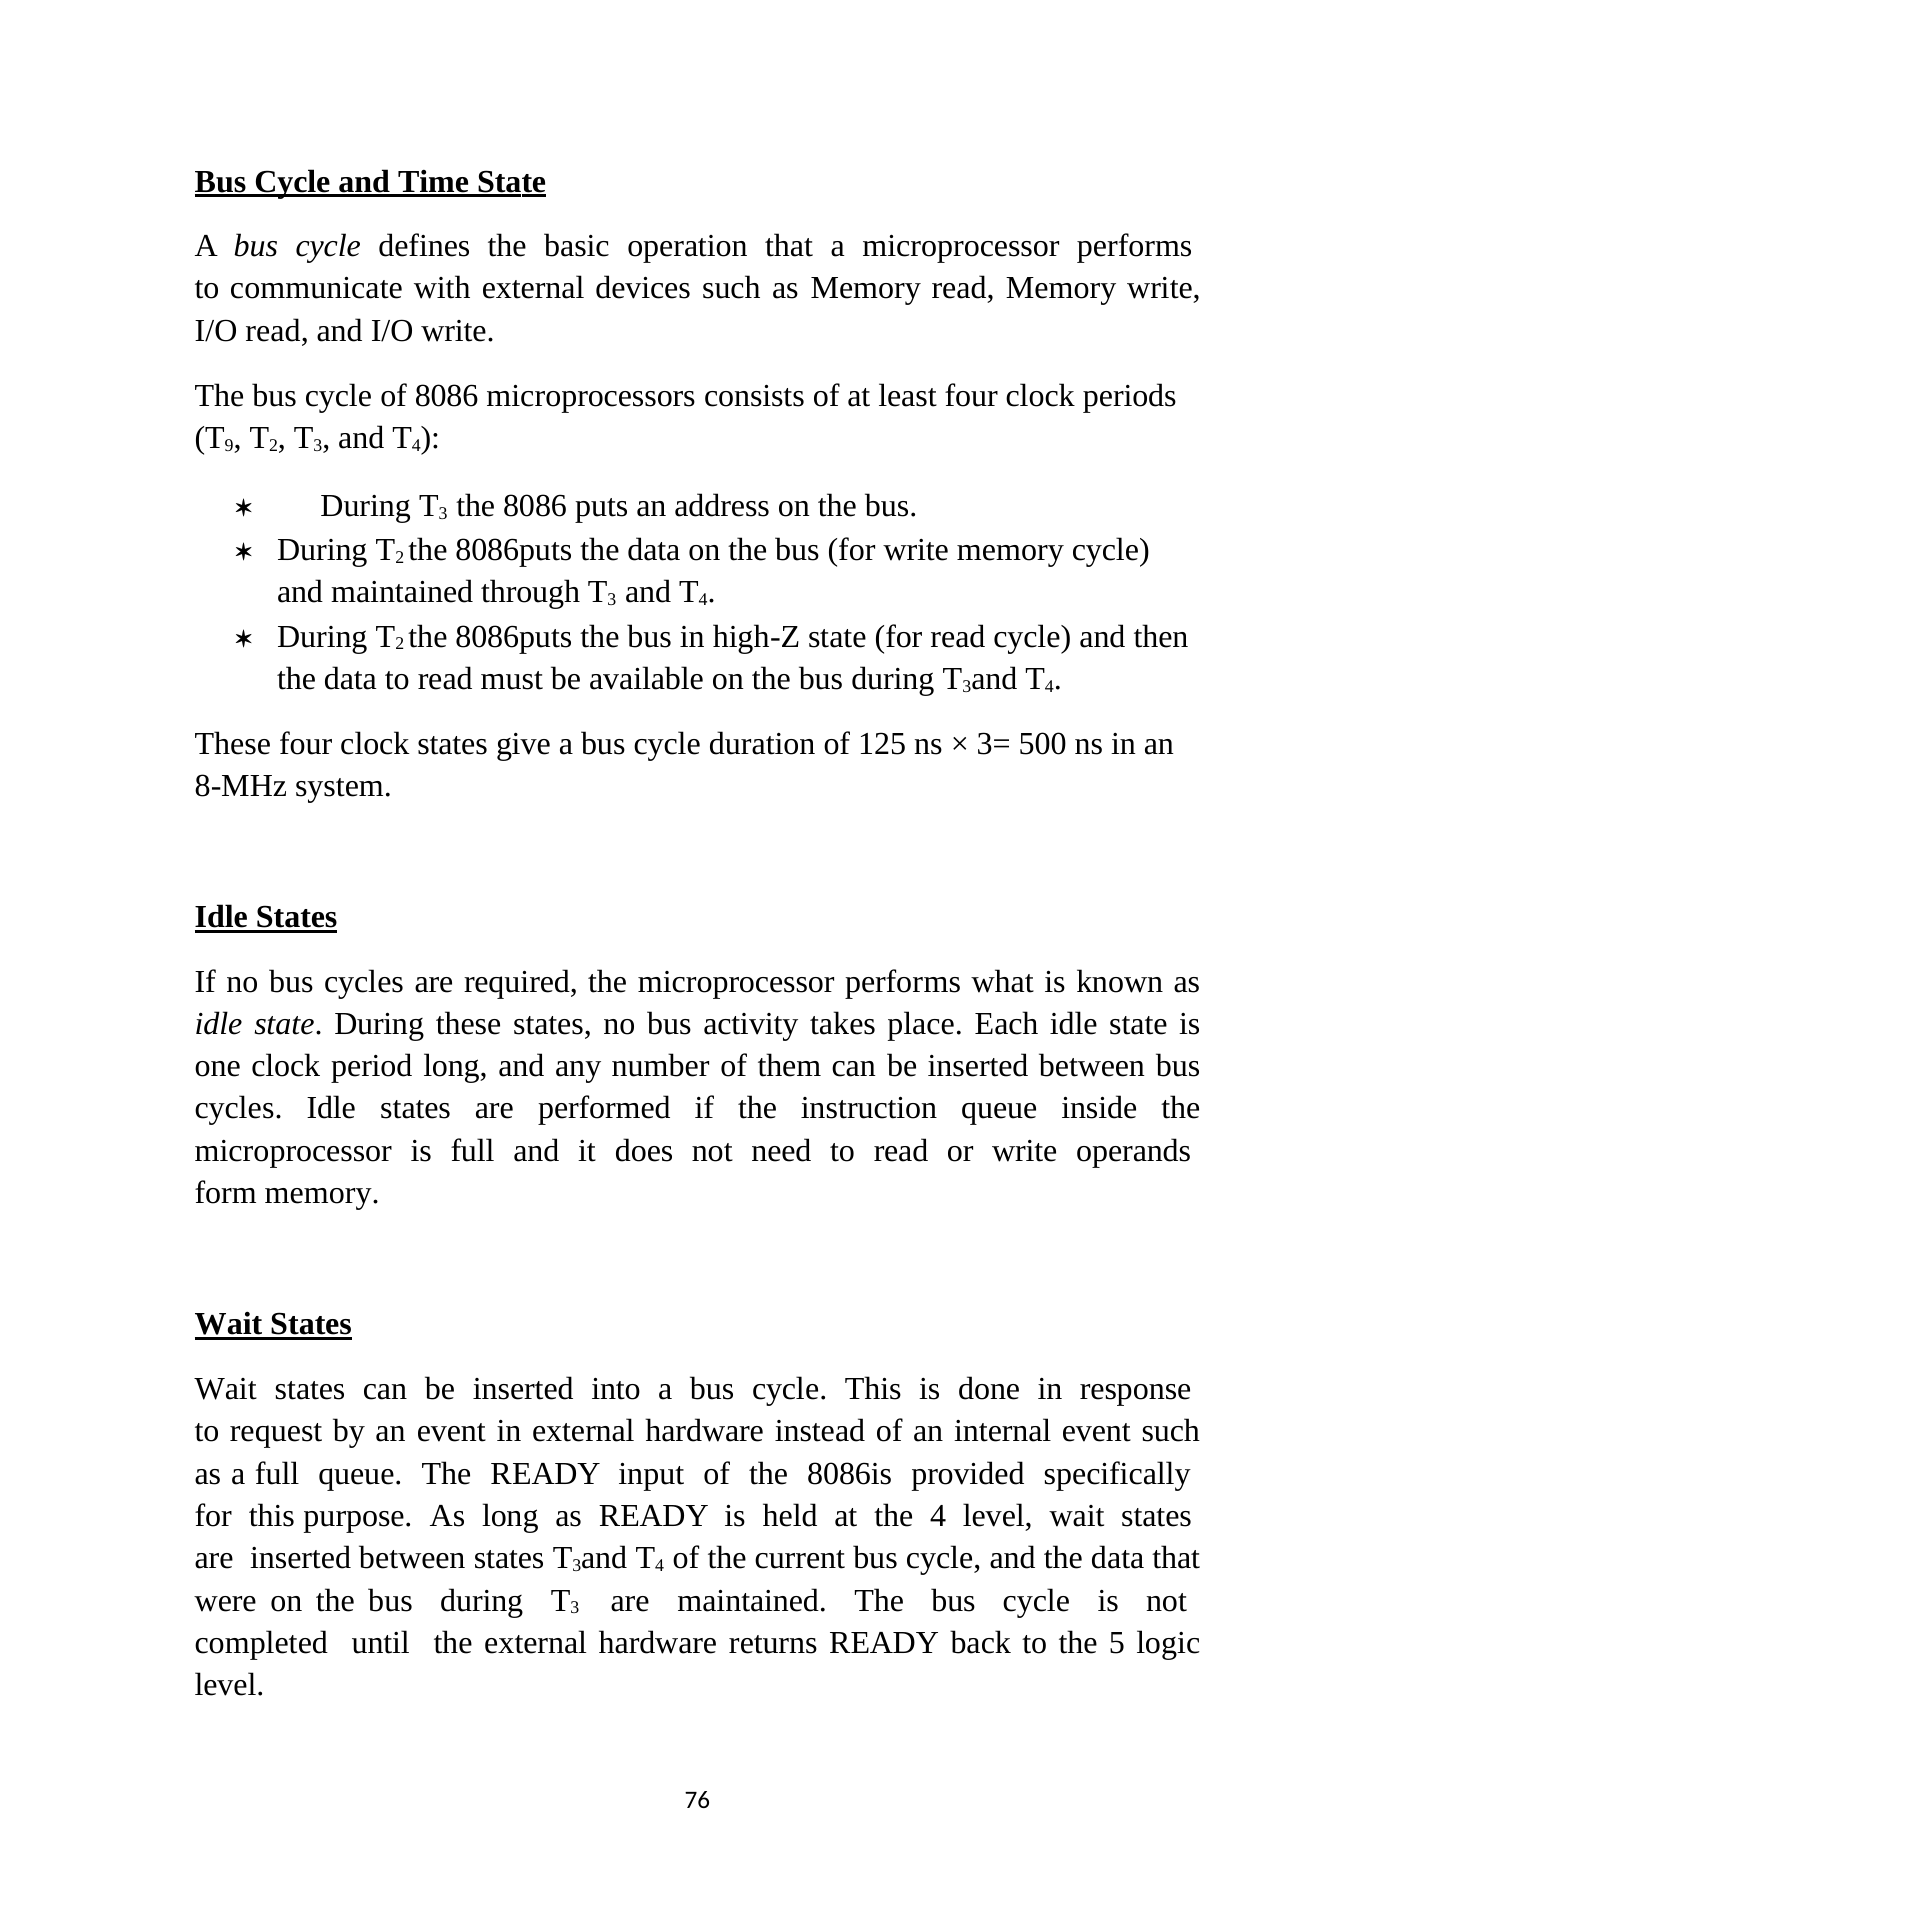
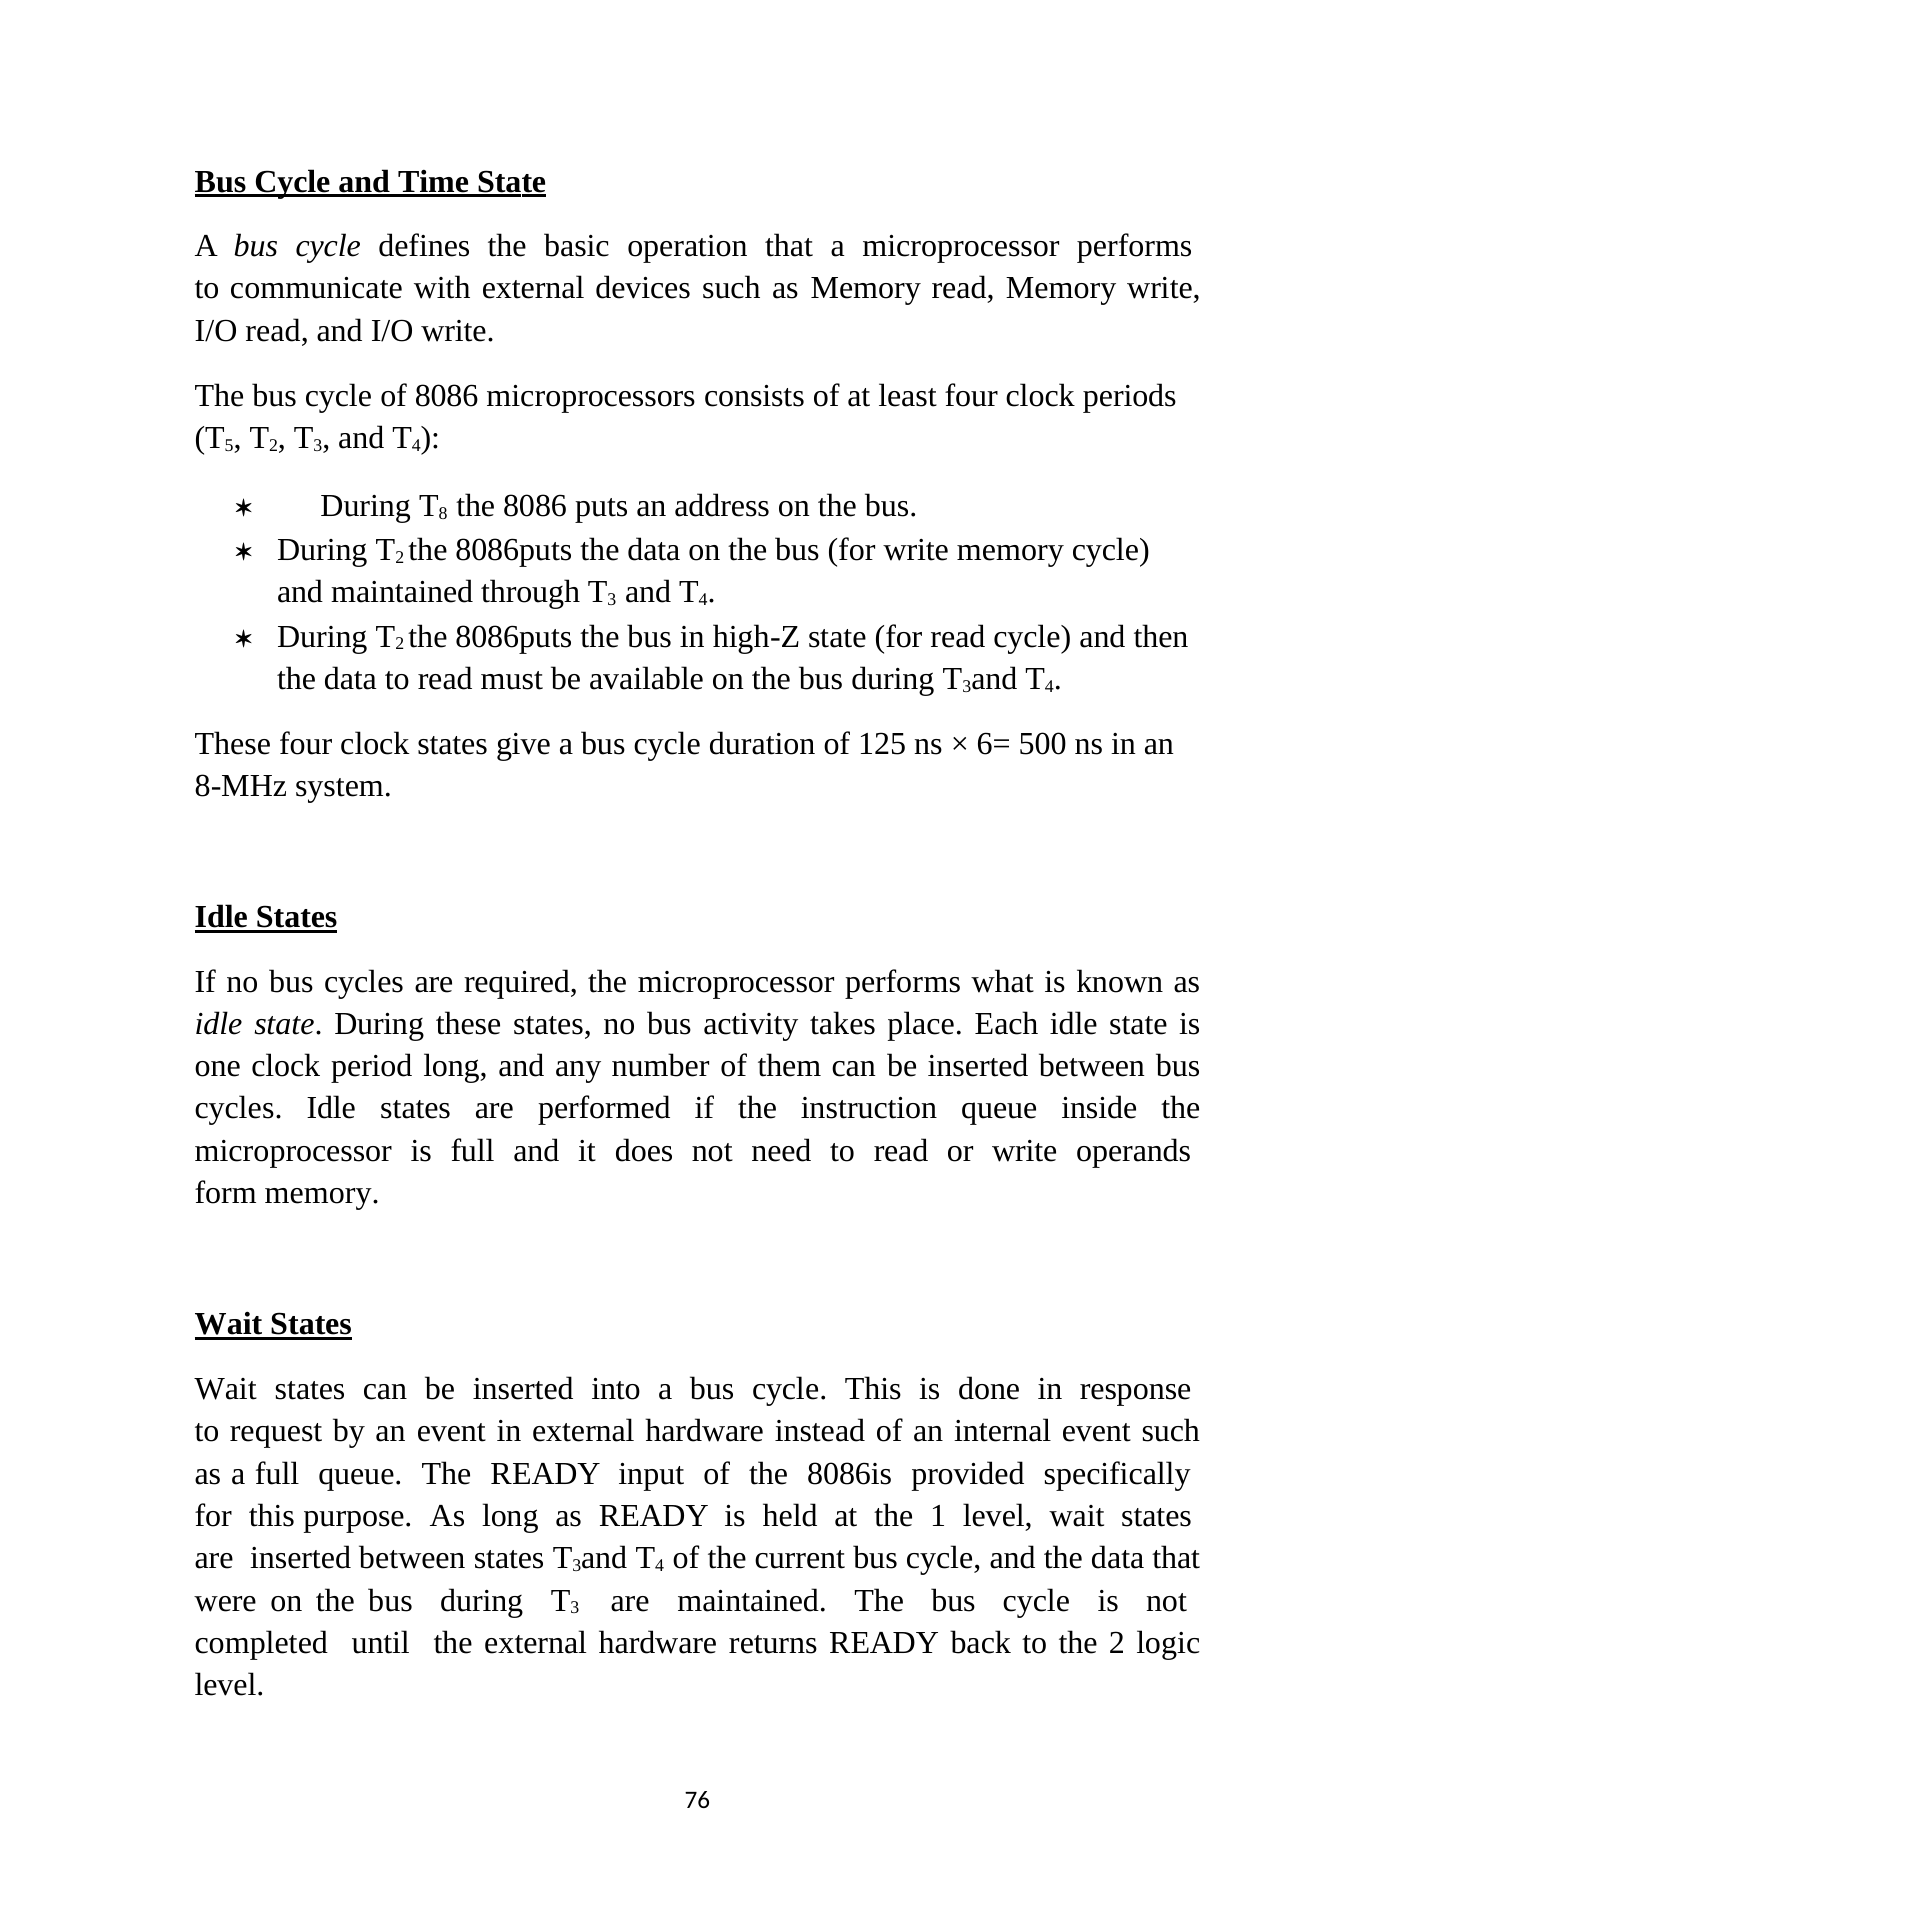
9: 9 -> 5
3 at (443, 513): 3 -> 8
3=: 3= -> 6=
the 4: 4 -> 1
the 5: 5 -> 2
